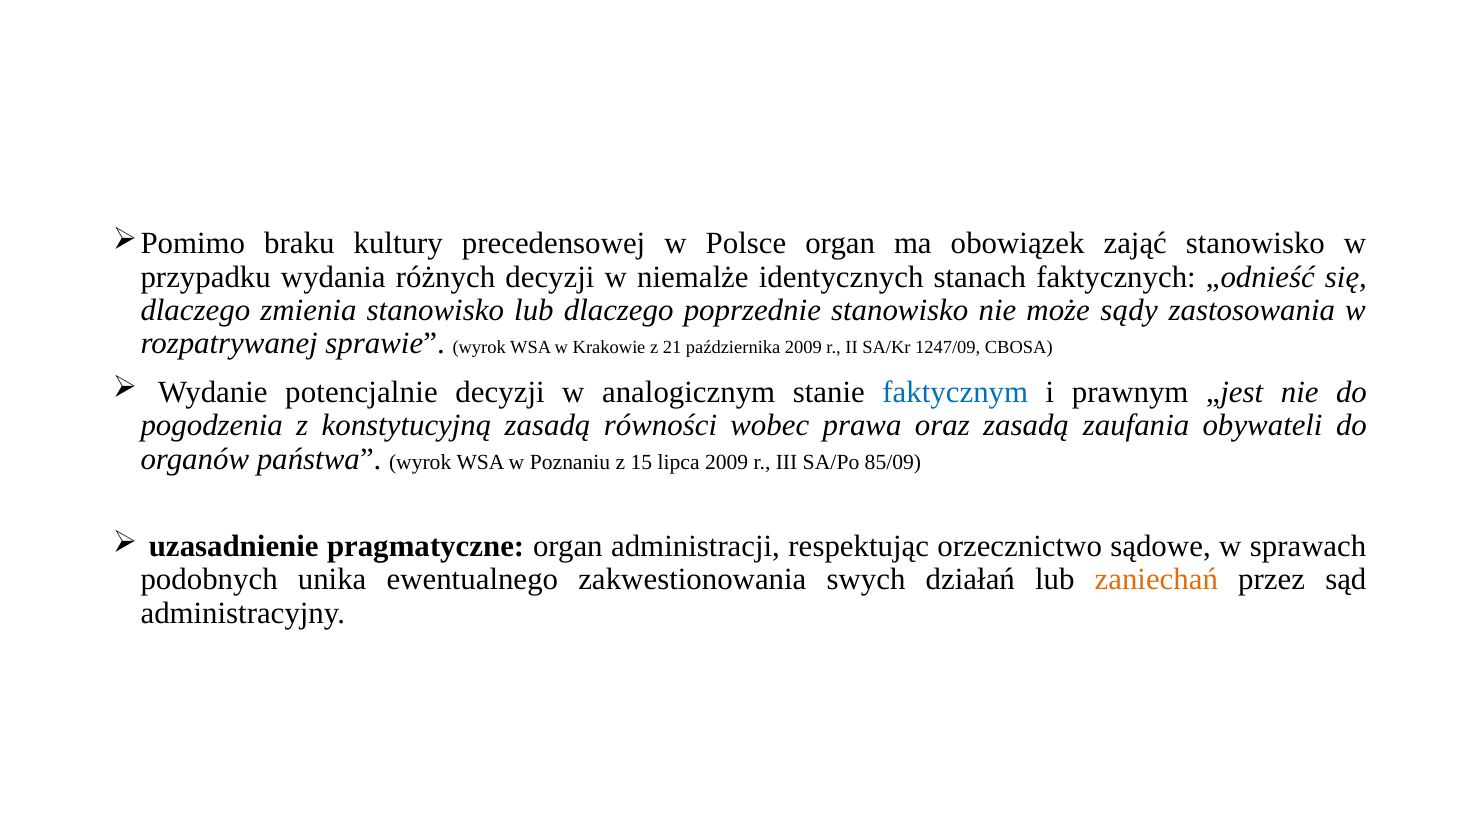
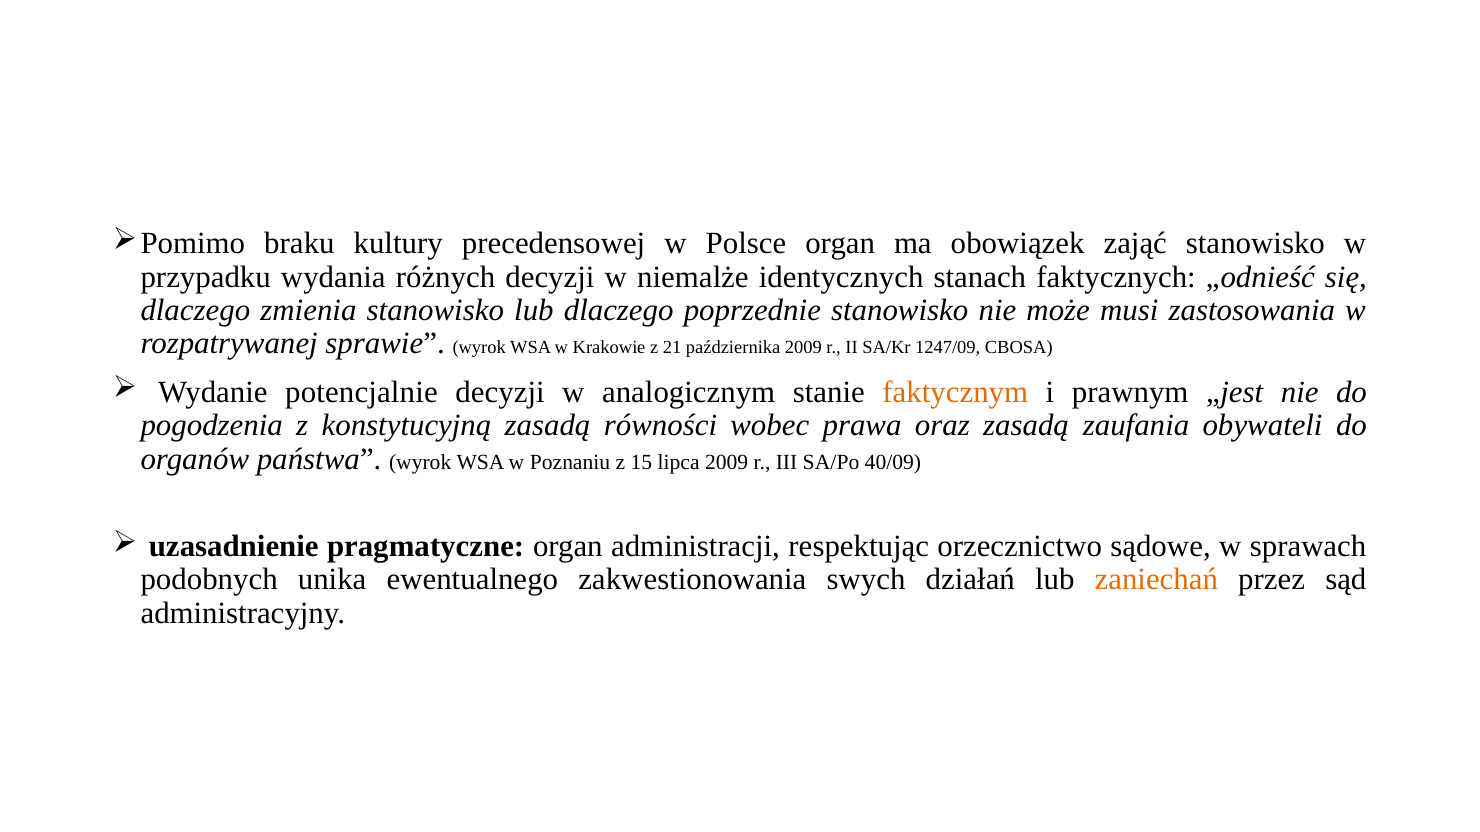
sądy: sądy -> musi
faktycznym colour: blue -> orange
85/09: 85/09 -> 40/09
